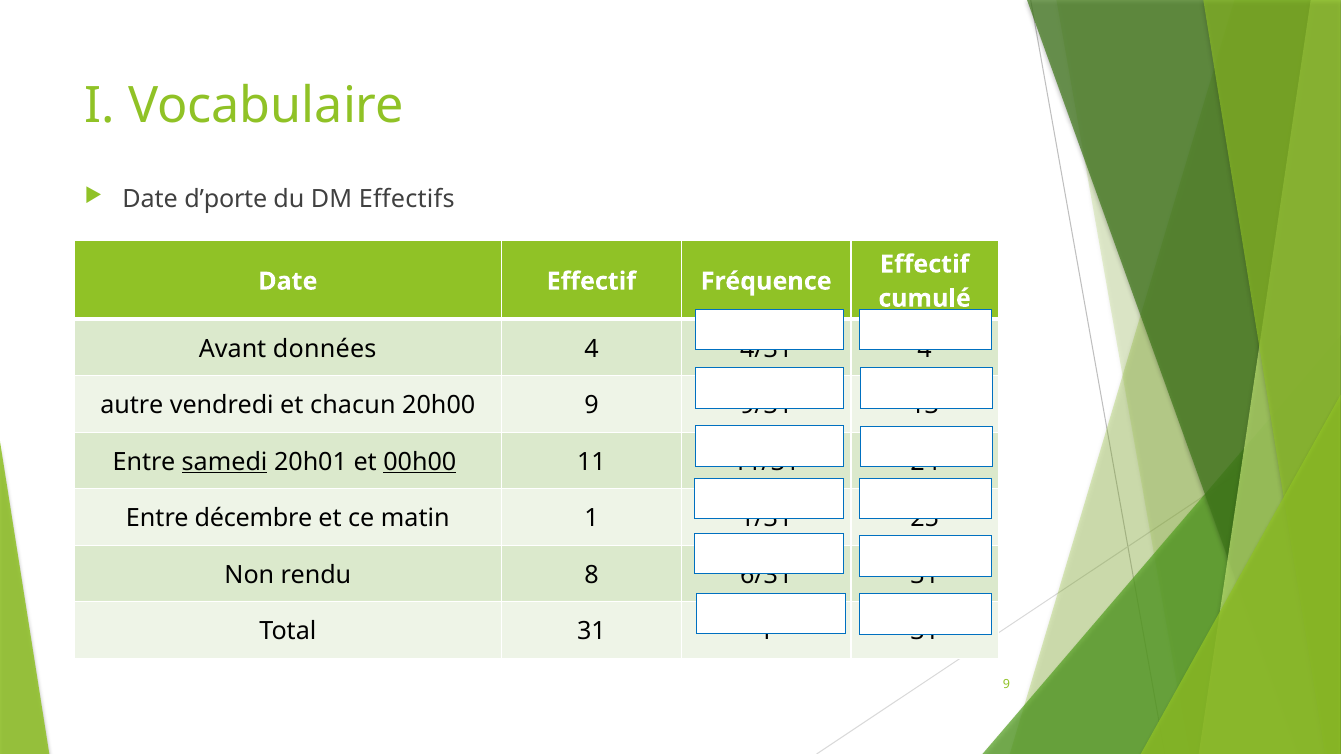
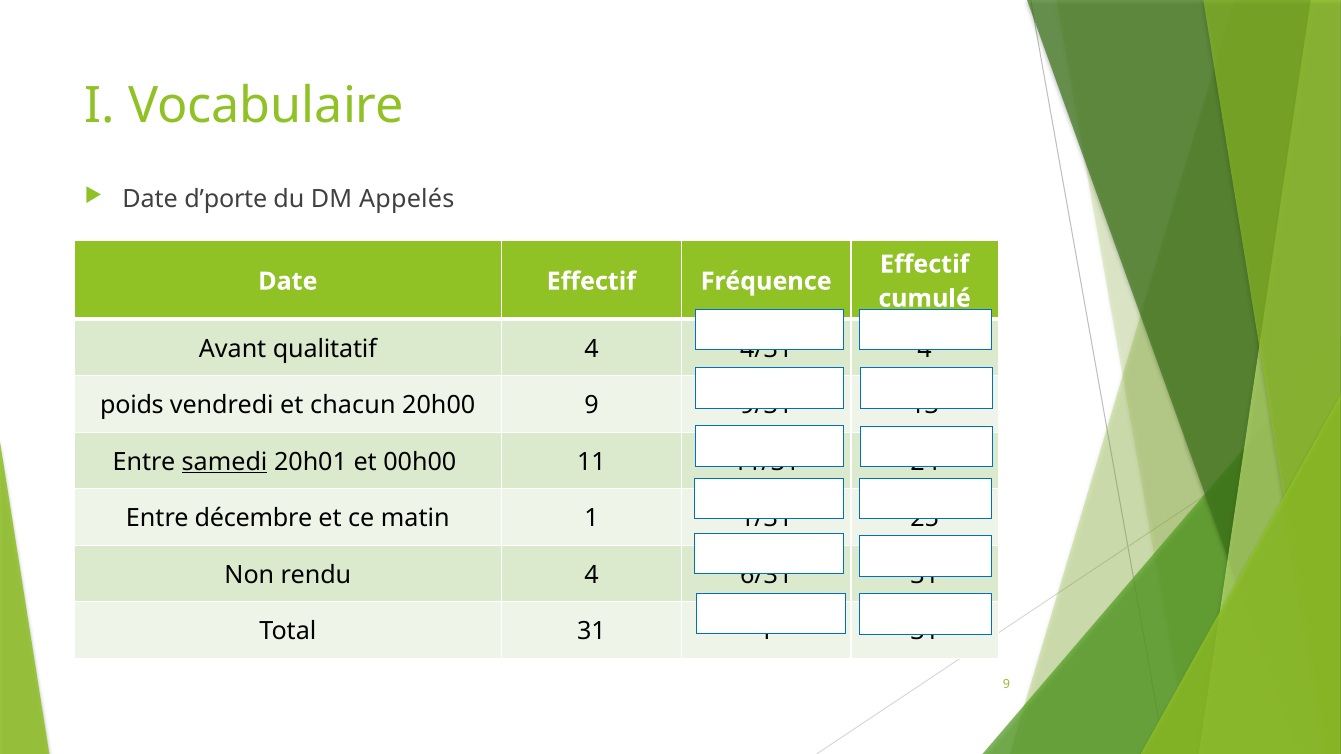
Effectifs: Effectifs -> Appelés
données: données -> qualitatif
autre: autre -> poids
00h00 underline: present -> none
rendu 8: 8 -> 4
